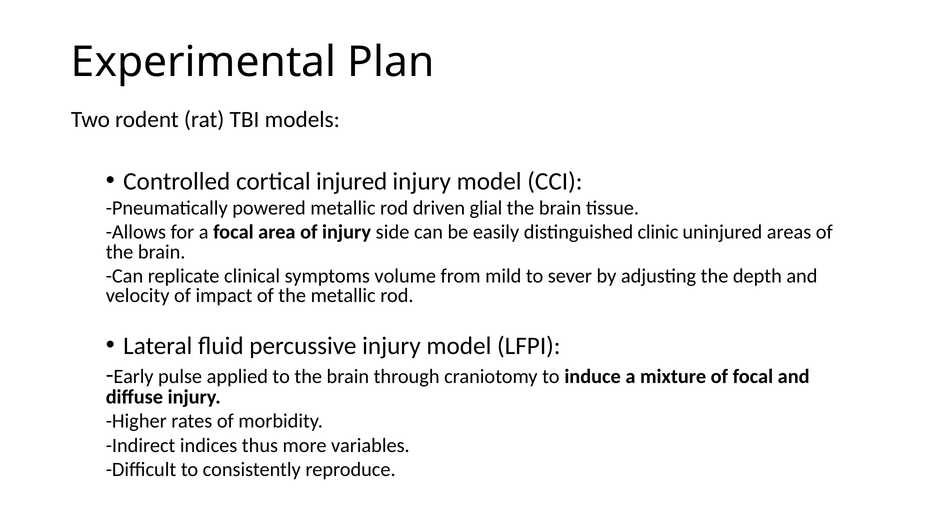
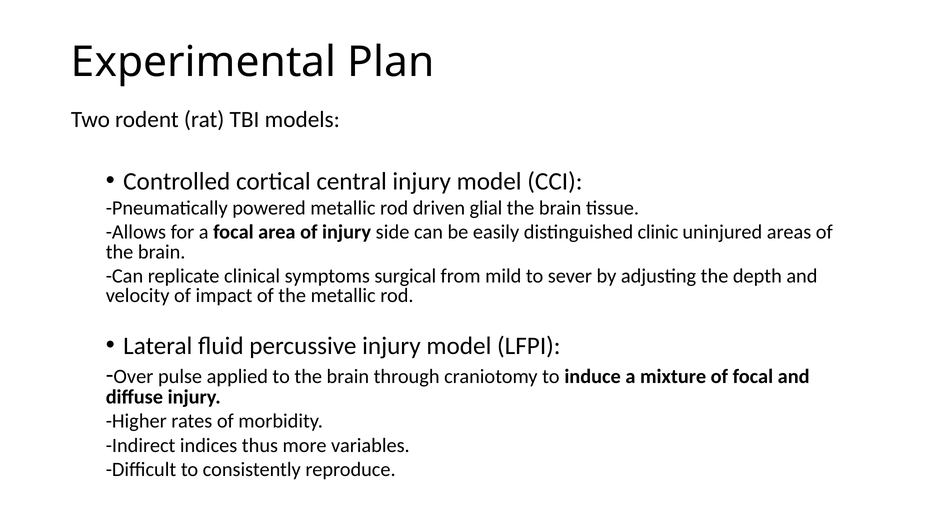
injured: injured -> central
volume: volume -> surgical
Early: Early -> Over
